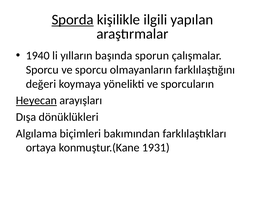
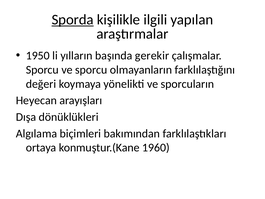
1940: 1940 -> 1950
sporun: sporun -> gerekir
Heyecan underline: present -> none
1931: 1931 -> 1960
